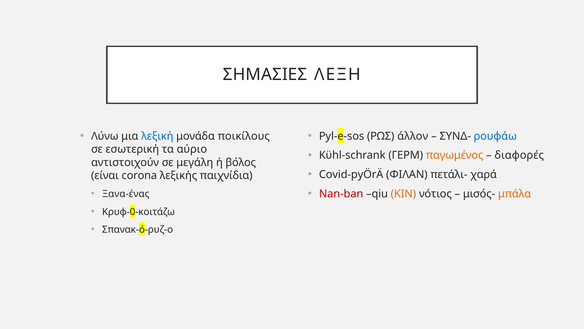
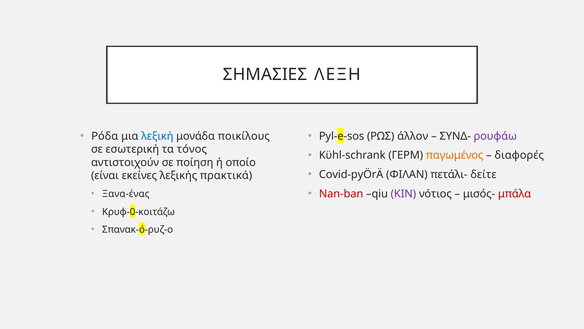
Λύνω: Λύνω -> Ρόδα
ρουφάω colour: blue -> purple
αύριο: αύριο -> τόνος
μεγάλη: μεγάλη -> ποίηση
βόλος: βόλος -> οποίο
χαρά: χαρά -> δείτε
corona: corona -> εκείνες
παιχνίδια: παιχνίδια -> πρακτικά
KIN colour: orange -> purple
μπάλα colour: orange -> red
